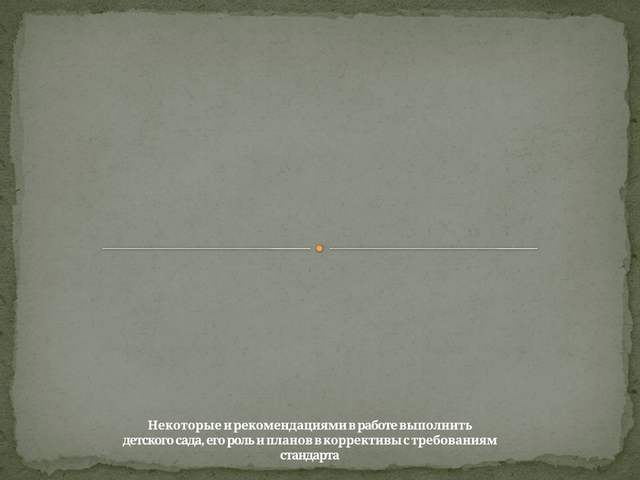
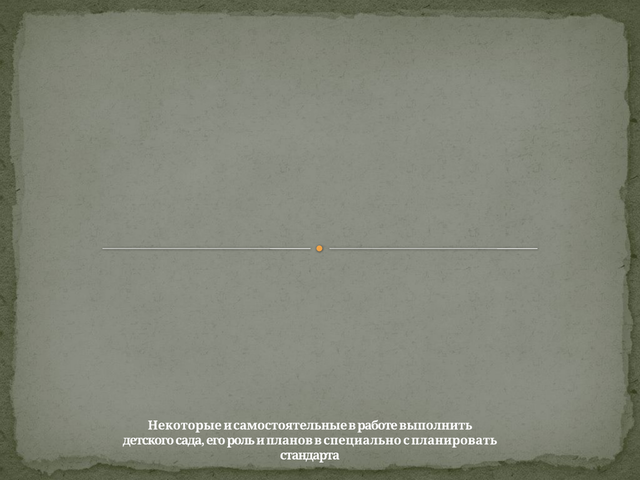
рекомендациями: рекомендациями -> самостоятельные
коррективы: коррективы -> специально
требованиям: требованиям -> планировать
